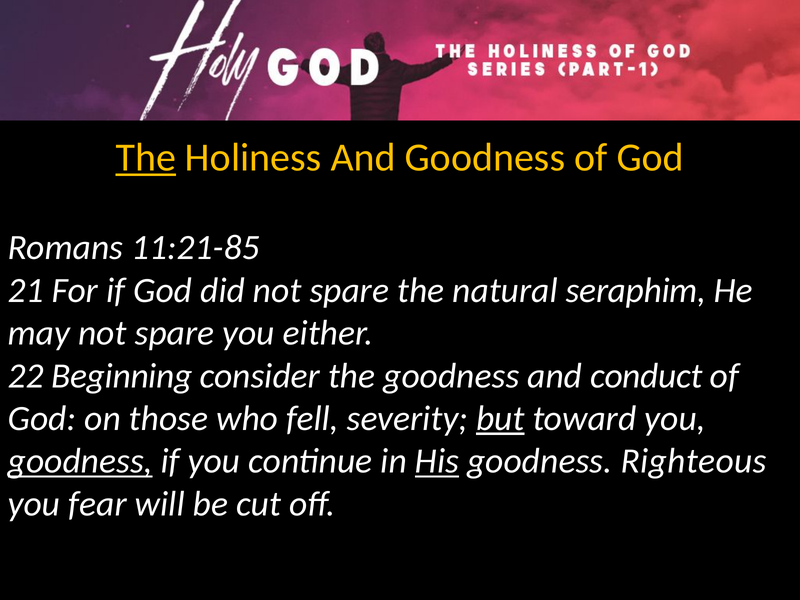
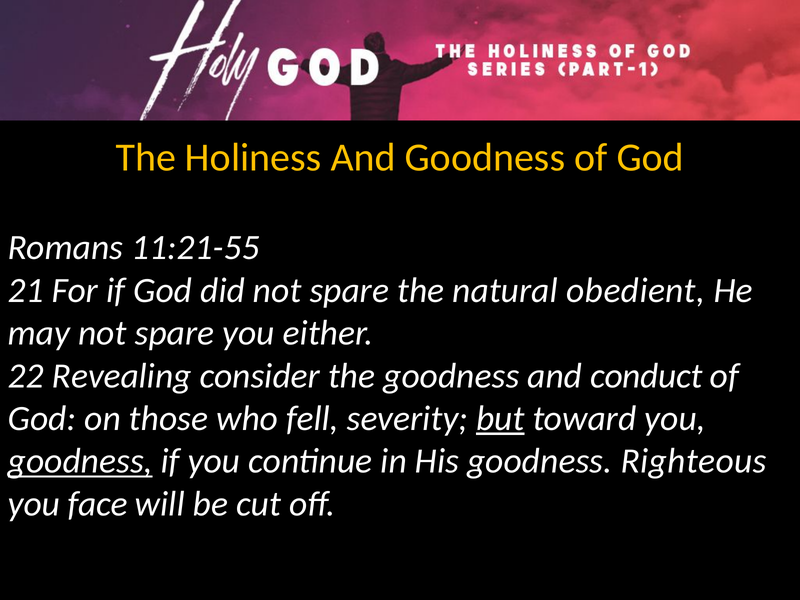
The at (146, 157) underline: present -> none
11:21-85: 11:21-85 -> 11:21-55
seraphim: seraphim -> obedient
Beginning: Beginning -> Revealing
His underline: present -> none
fear: fear -> face
